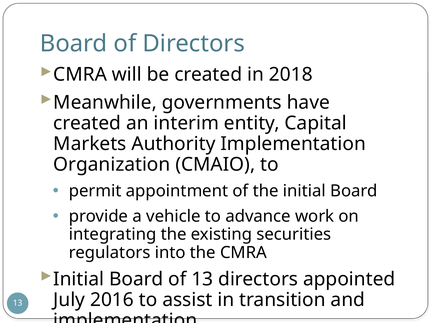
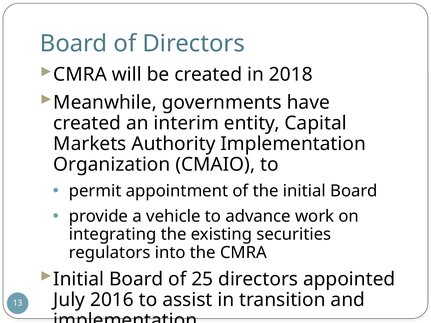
of 13: 13 -> 25
